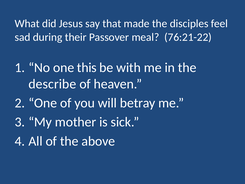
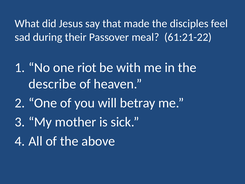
76:21-22: 76:21-22 -> 61:21-22
this: this -> riot
